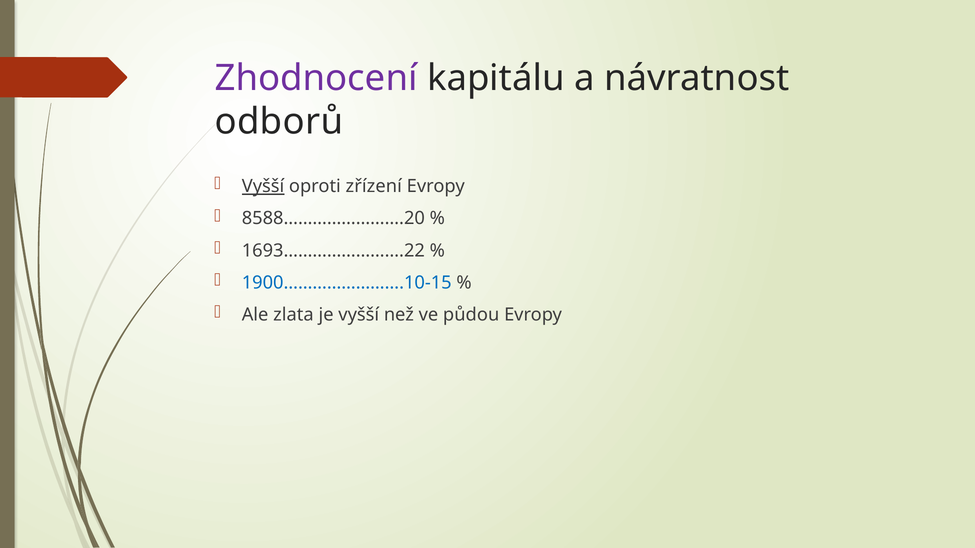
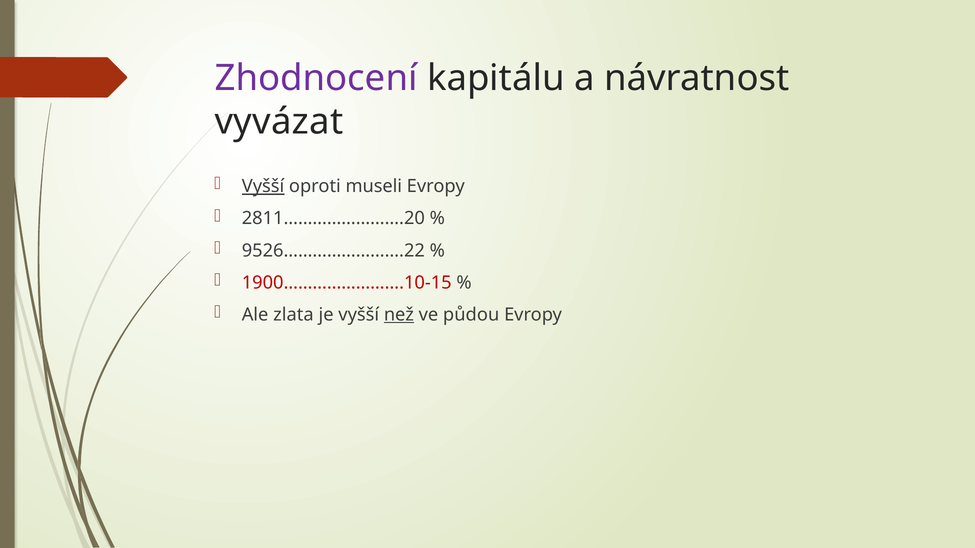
odborů: odborů -> vyvázat
zřízení: zřízení -> museli
8588…………………….20: 8588…………………….20 -> 2811…………………….20
1693…………………….22: 1693…………………….22 -> 9526…………………….22
1900…………………….10-15 colour: blue -> red
než underline: none -> present
